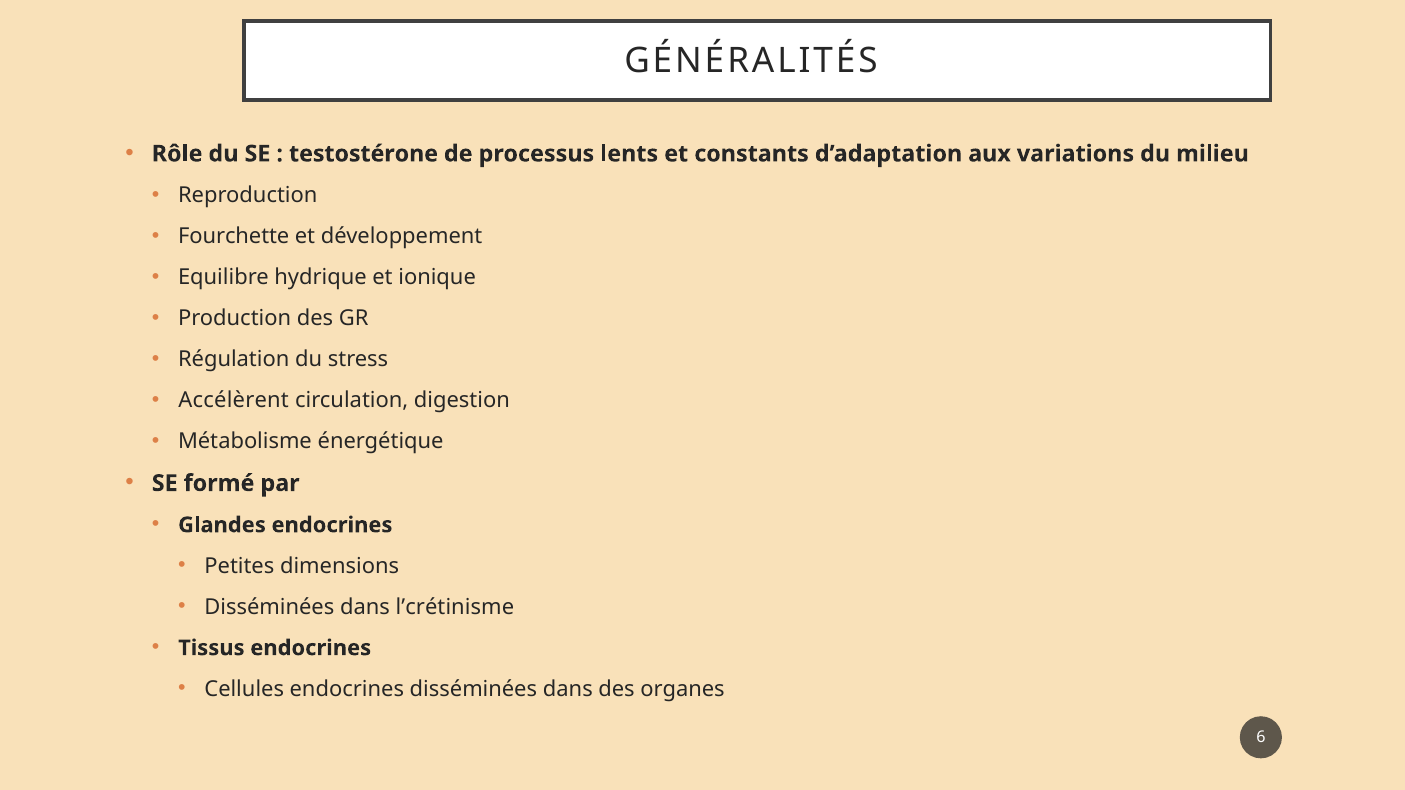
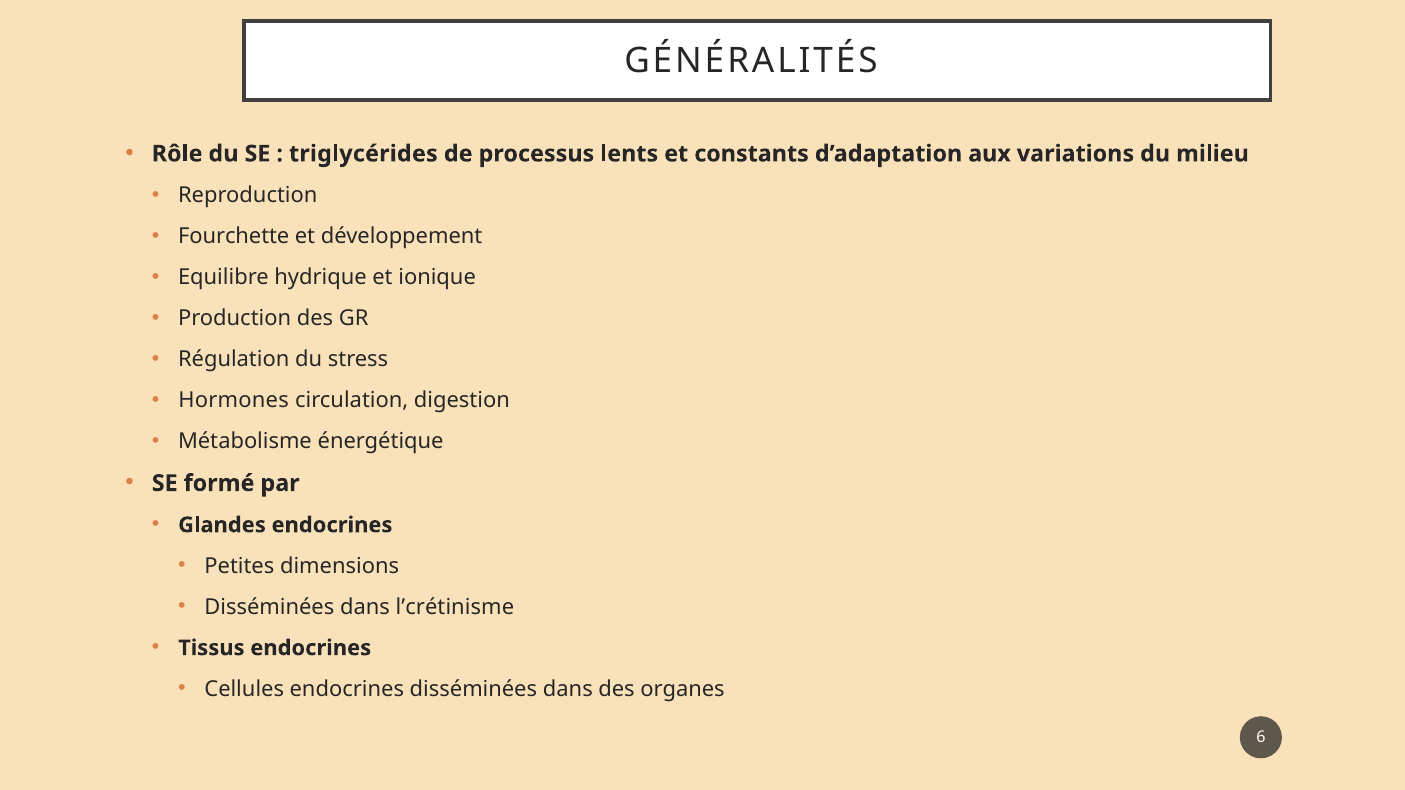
testostérone: testostérone -> triglycérides
Accélèrent: Accélèrent -> Hormones
